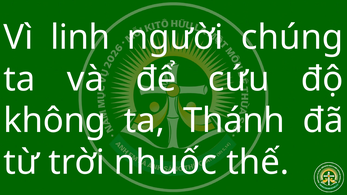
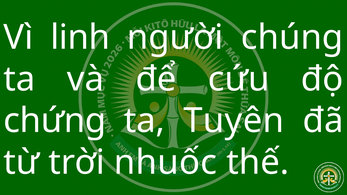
không: không -> chứng
Thánh: Thánh -> Tuyên
